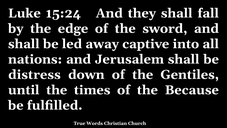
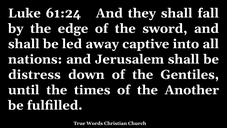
15:24: 15:24 -> 61:24
Because: Because -> Another
